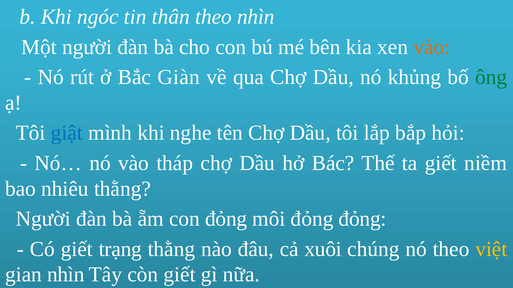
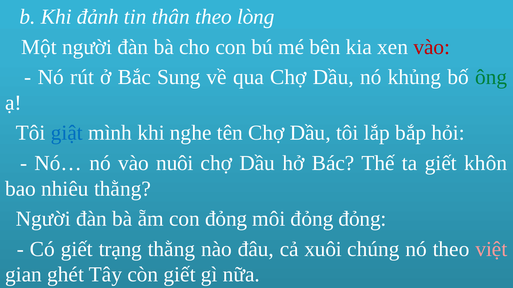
ngóc: ngóc -> đảnh
theo nhìn: nhìn -> lòng
vào at (432, 47) colour: orange -> red
Giàn: Giàn -> Sung
tháp: tháp -> nuôi
niềm: niềm -> khôn
việt colour: yellow -> pink
gian nhìn: nhìn -> ghét
